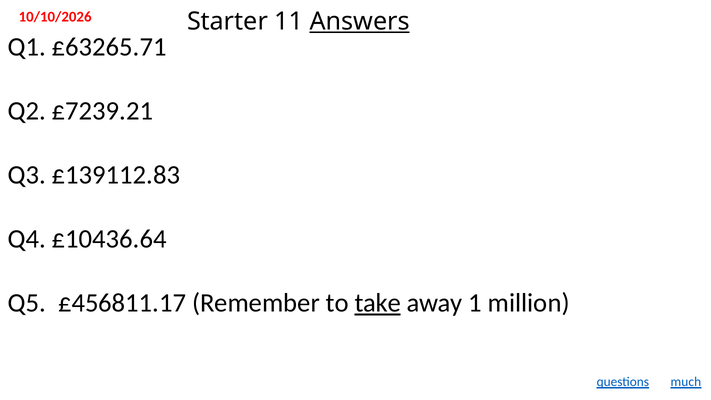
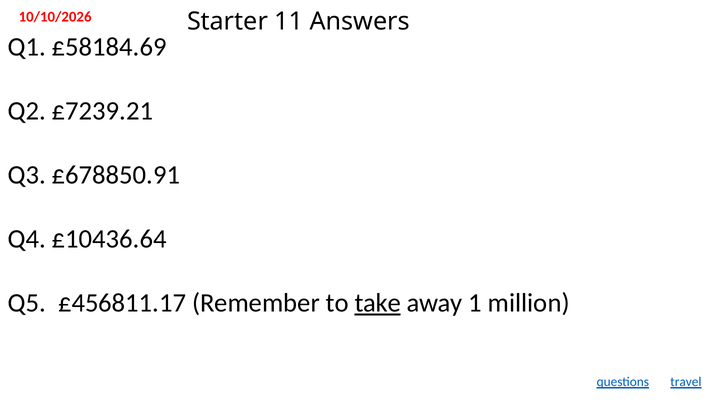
Answers underline: present -> none
£63265.71: £63265.71 -> £58184.69
£139112.83: £139112.83 -> £678850.91
much: much -> travel
